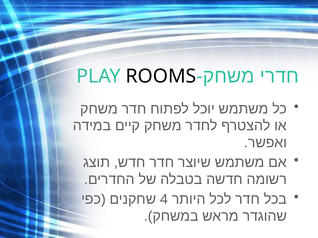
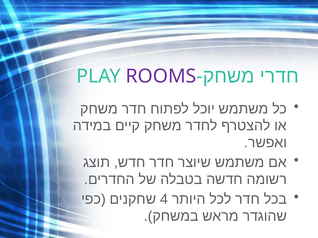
ROOMS colour: black -> purple
